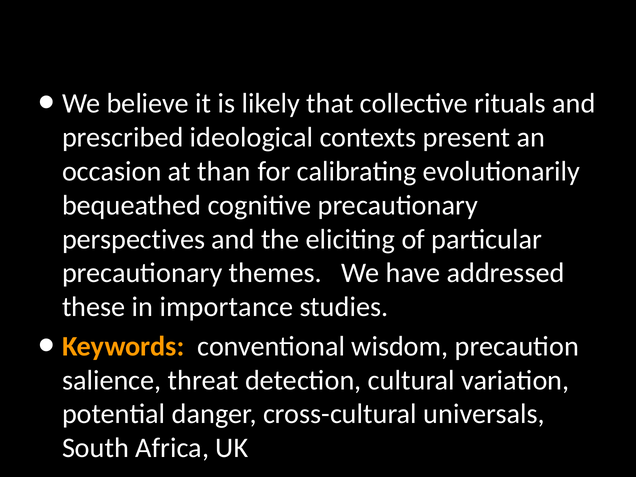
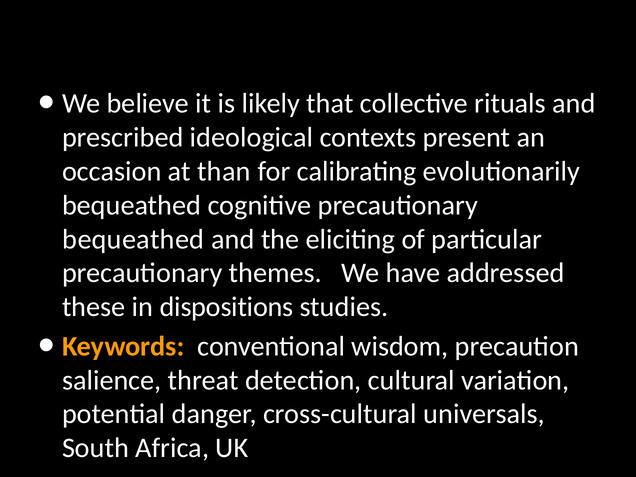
perspectives at (134, 239): perspectives -> bequeathed
importance: importance -> dispositions
